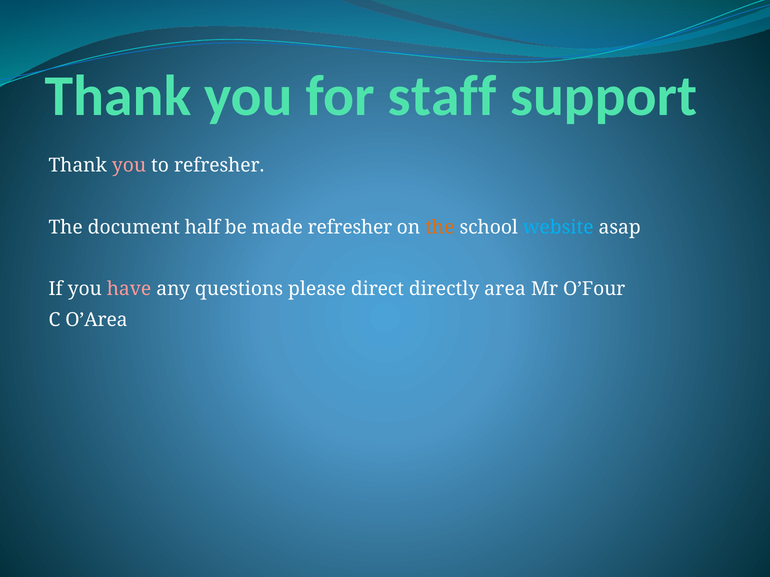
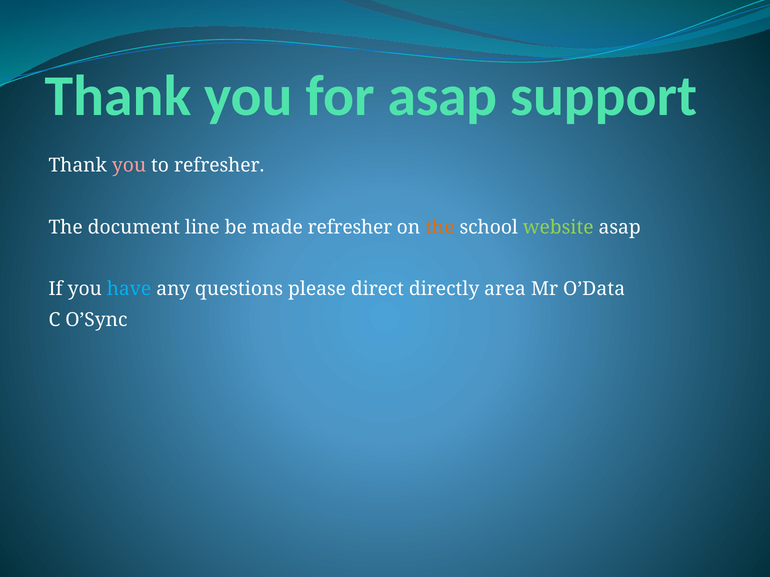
for staff: staff -> asap
half: half -> line
website colour: light blue -> light green
have colour: pink -> light blue
O’Four: O’Four -> O’Data
O’Area: O’Area -> O’Sync
